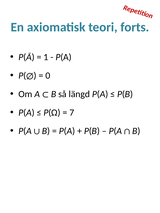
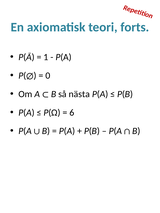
längd: längd -> nästa
7: 7 -> 6
